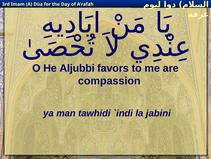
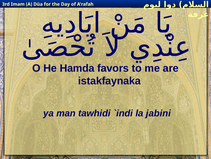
Aljubbi: Aljubbi -> Hamda
compassion: compassion -> istakfaynaka
